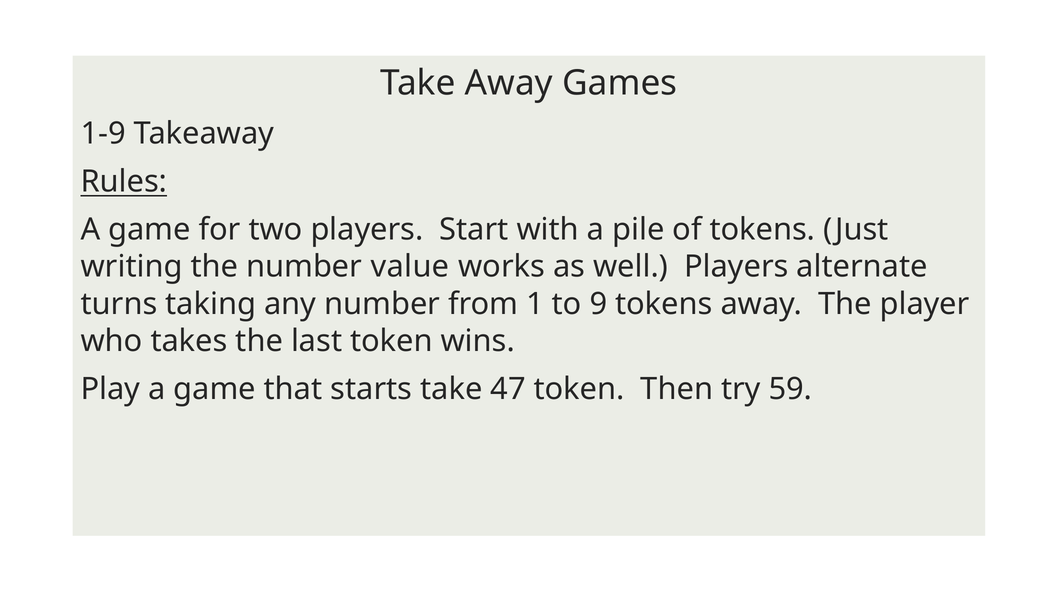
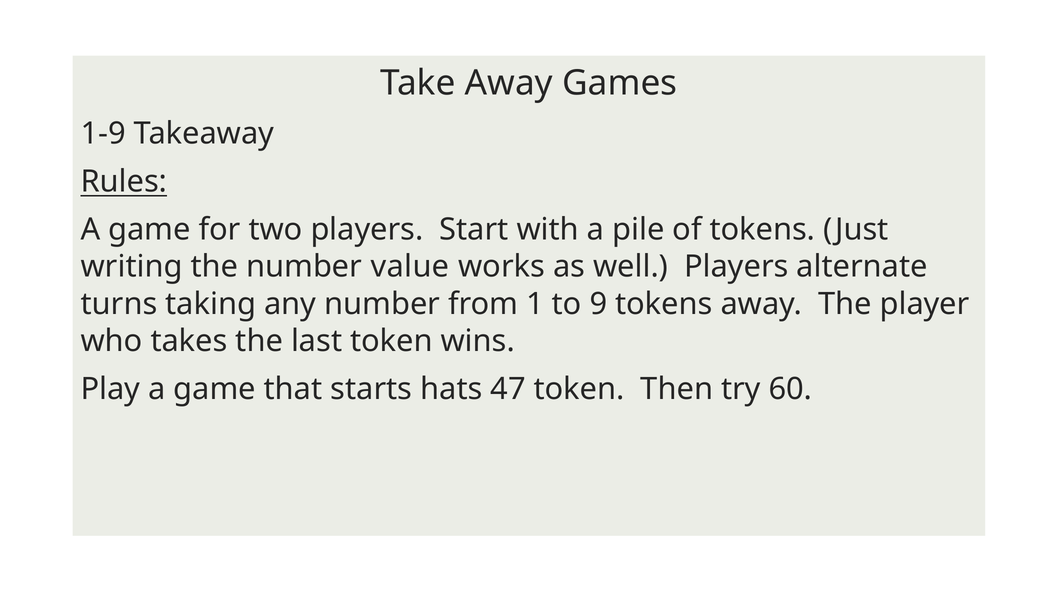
starts take: take -> hats
59: 59 -> 60
